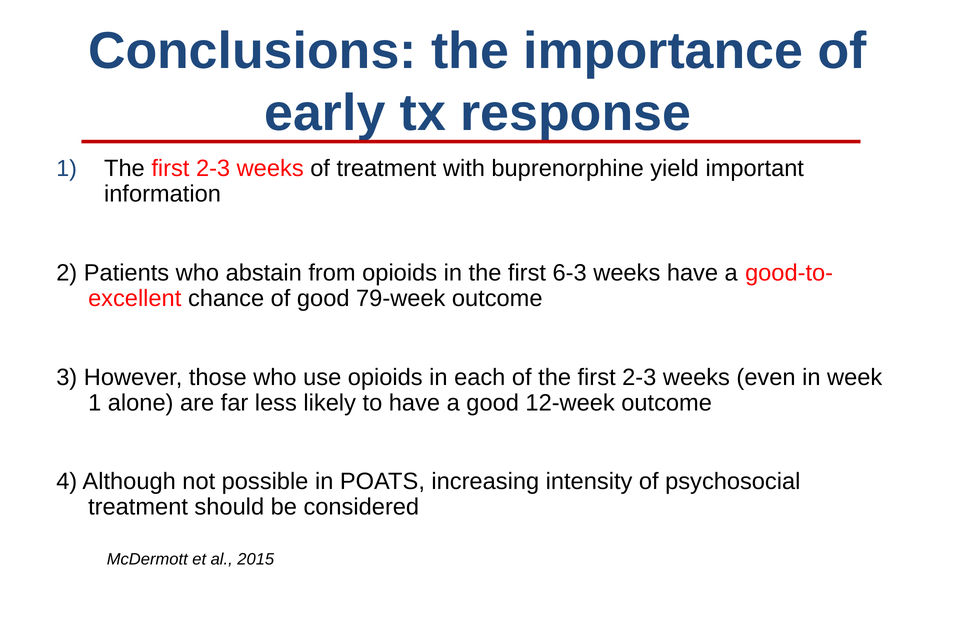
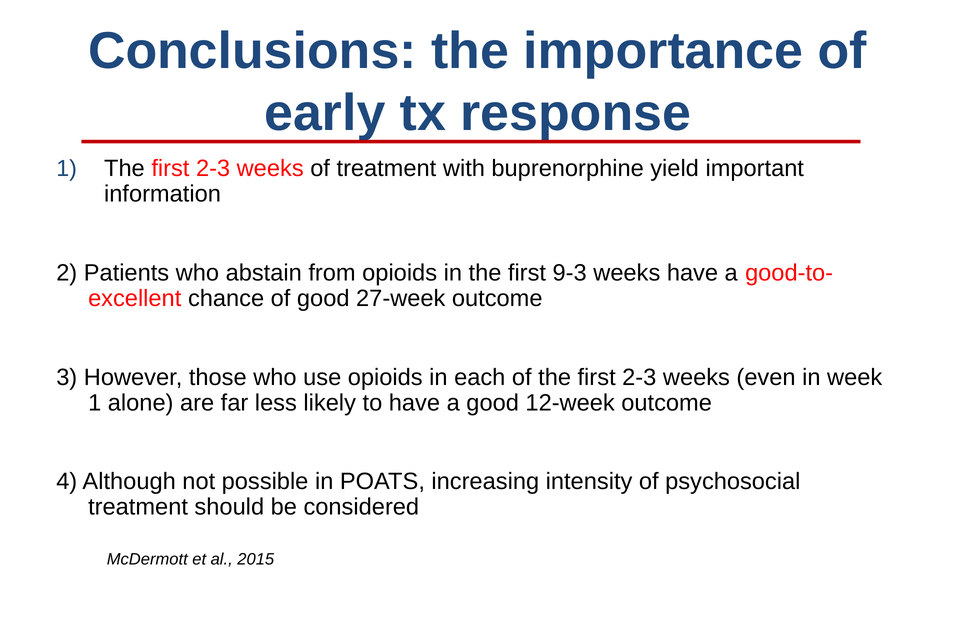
6-3: 6-3 -> 9-3
79-week: 79-week -> 27-week
